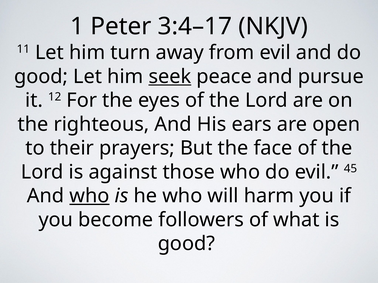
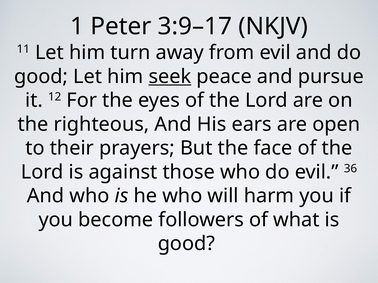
3:4–17: 3:4–17 -> 3:9–17
45: 45 -> 36
who at (89, 196) underline: present -> none
